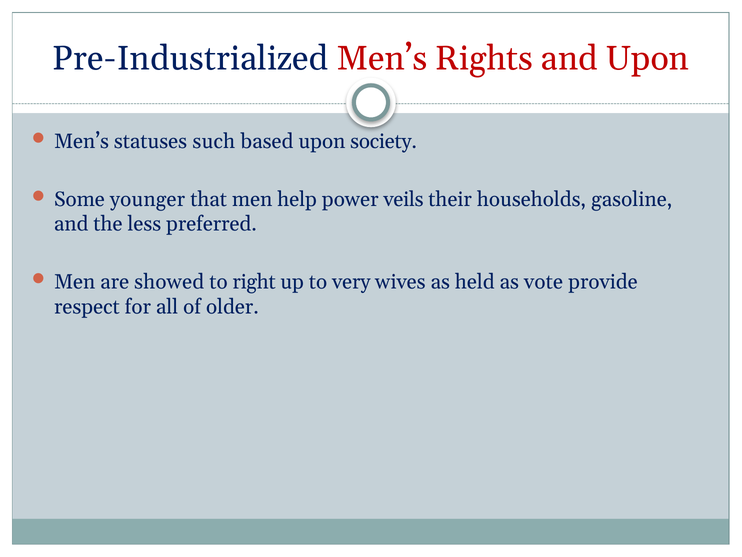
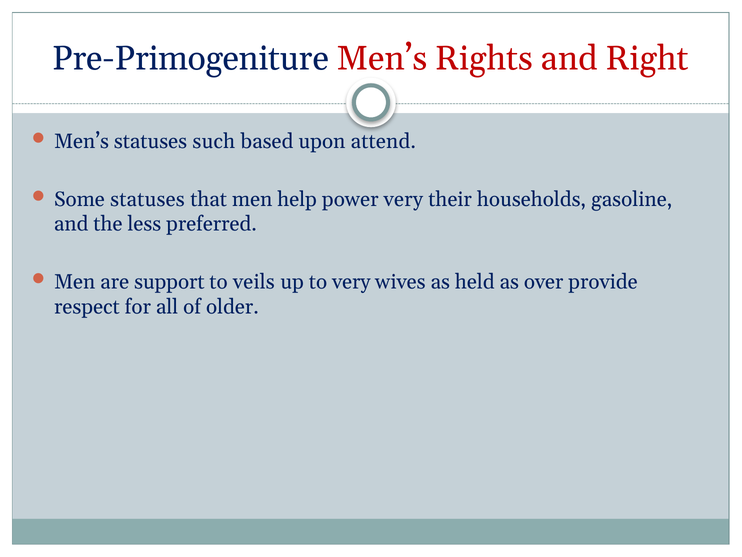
Pre-Industrialized: Pre-Industrialized -> Pre-Primogeniture
and Upon: Upon -> Right
society: society -> attend
Some younger: younger -> statuses
power veils: veils -> very
showed: showed -> support
right: right -> veils
vote: vote -> over
